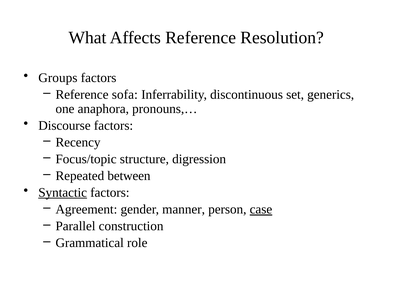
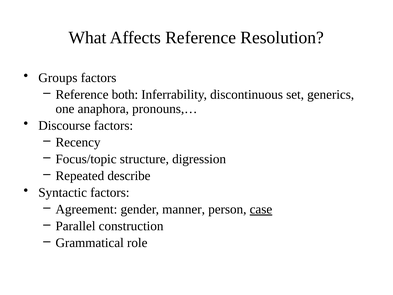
sofa: sofa -> both
between: between -> describe
Syntactic underline: present -> none
